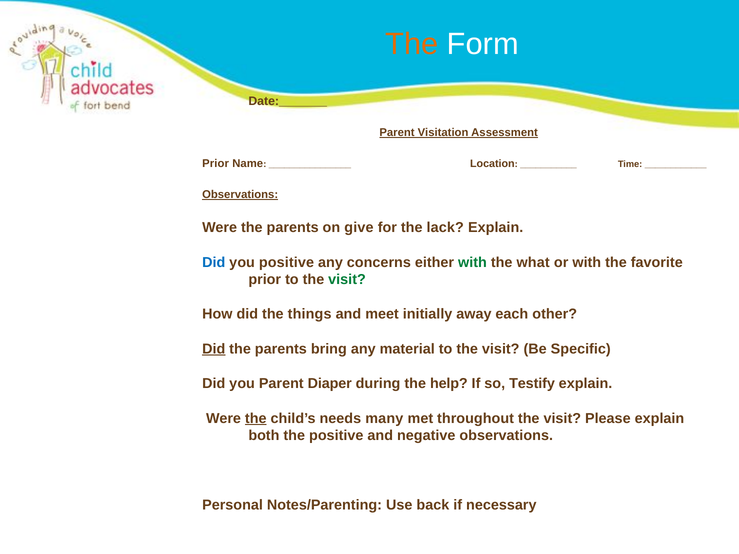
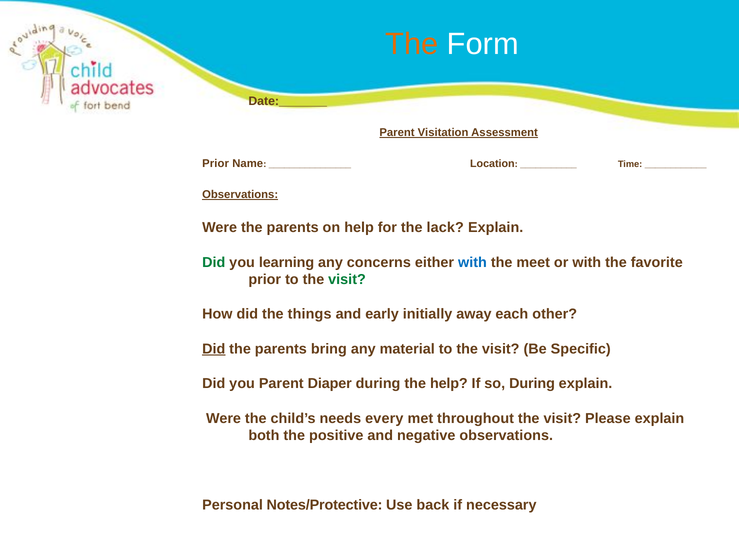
on give: give -> help
Did at (214, 262) colour: blue -> green
you positive: positive -> learning
with at (472, 262) colour: green -> blue
what: what -> meet
meet: meet -> early
so Testify: Testify -> During
the at (256, 418) underline: present -> none
many: many -> every
Notes/Parenting: Notes/Parenting -> Notes/Protective
